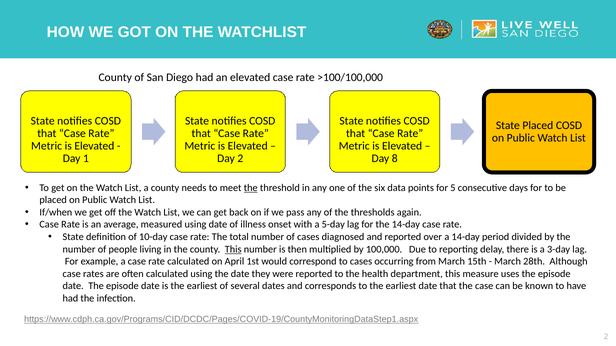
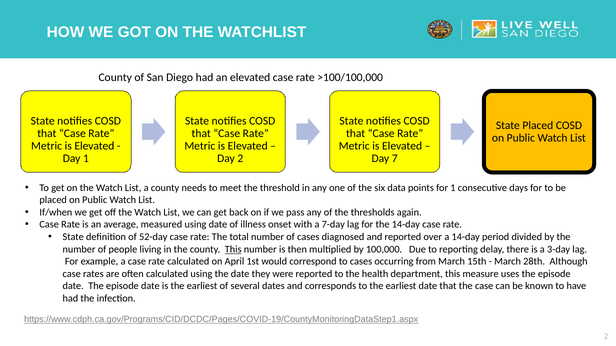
8: 8 -> 7
the at (251, 188) underline: present -> none
for 5: 5 -> 1
5-day: 5-day -> 7-day
10-day: 10-day -> 52-day
